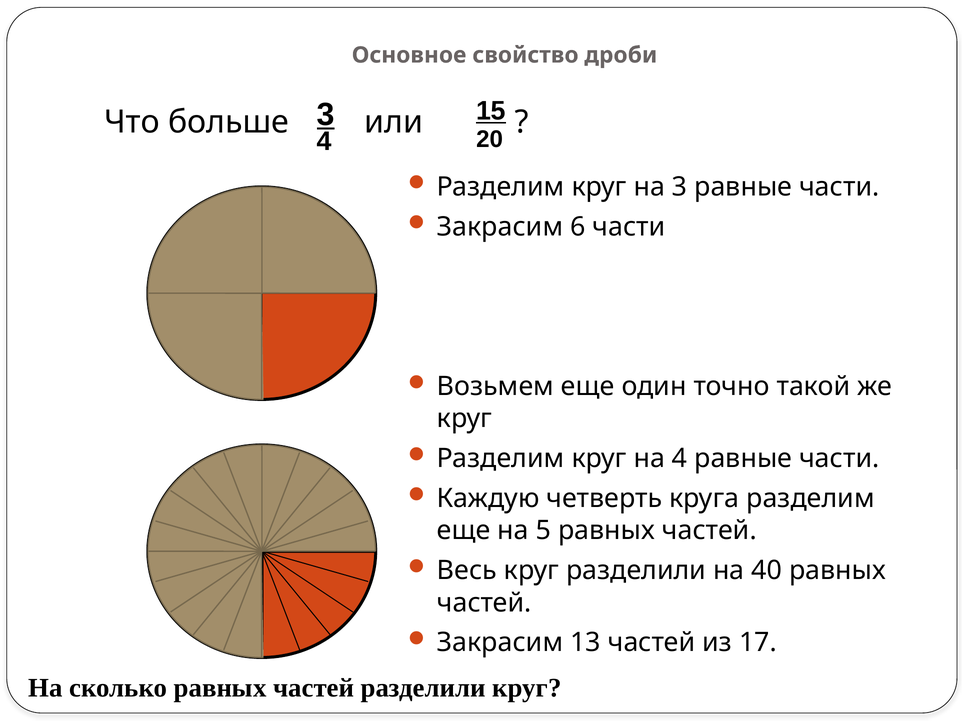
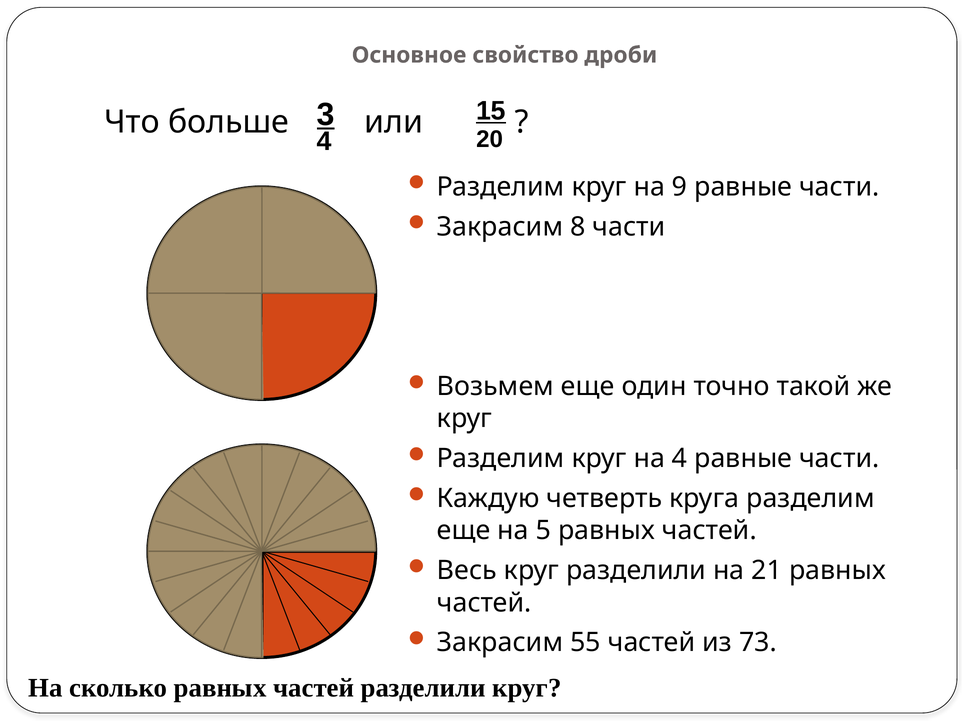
на 3: 3 -> 9
6: 6 -> 8
40: 40 -> 21
13: 13 -> 55
17: 17 -> 73
